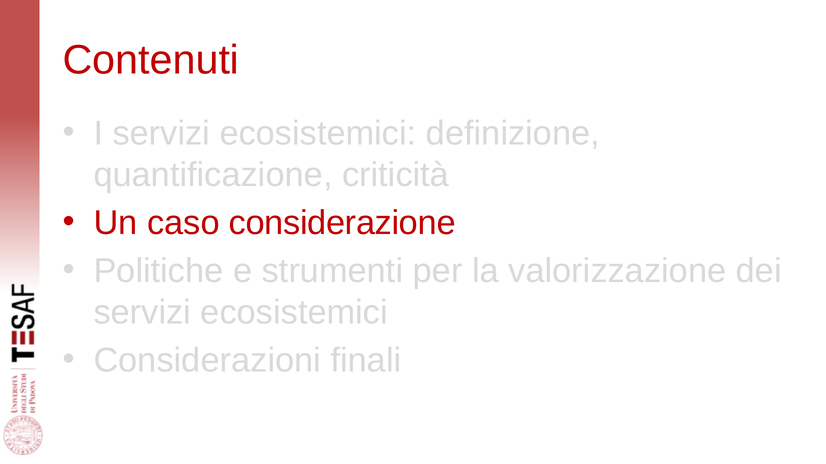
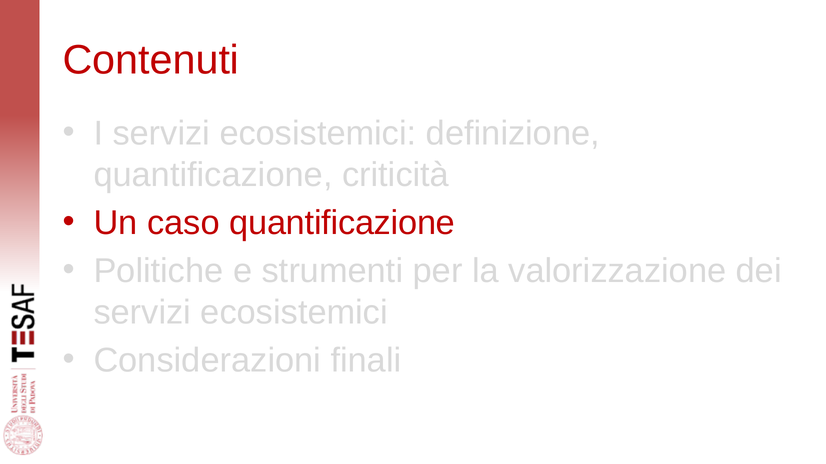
caso considerazione: considerazione -> quantificazione
